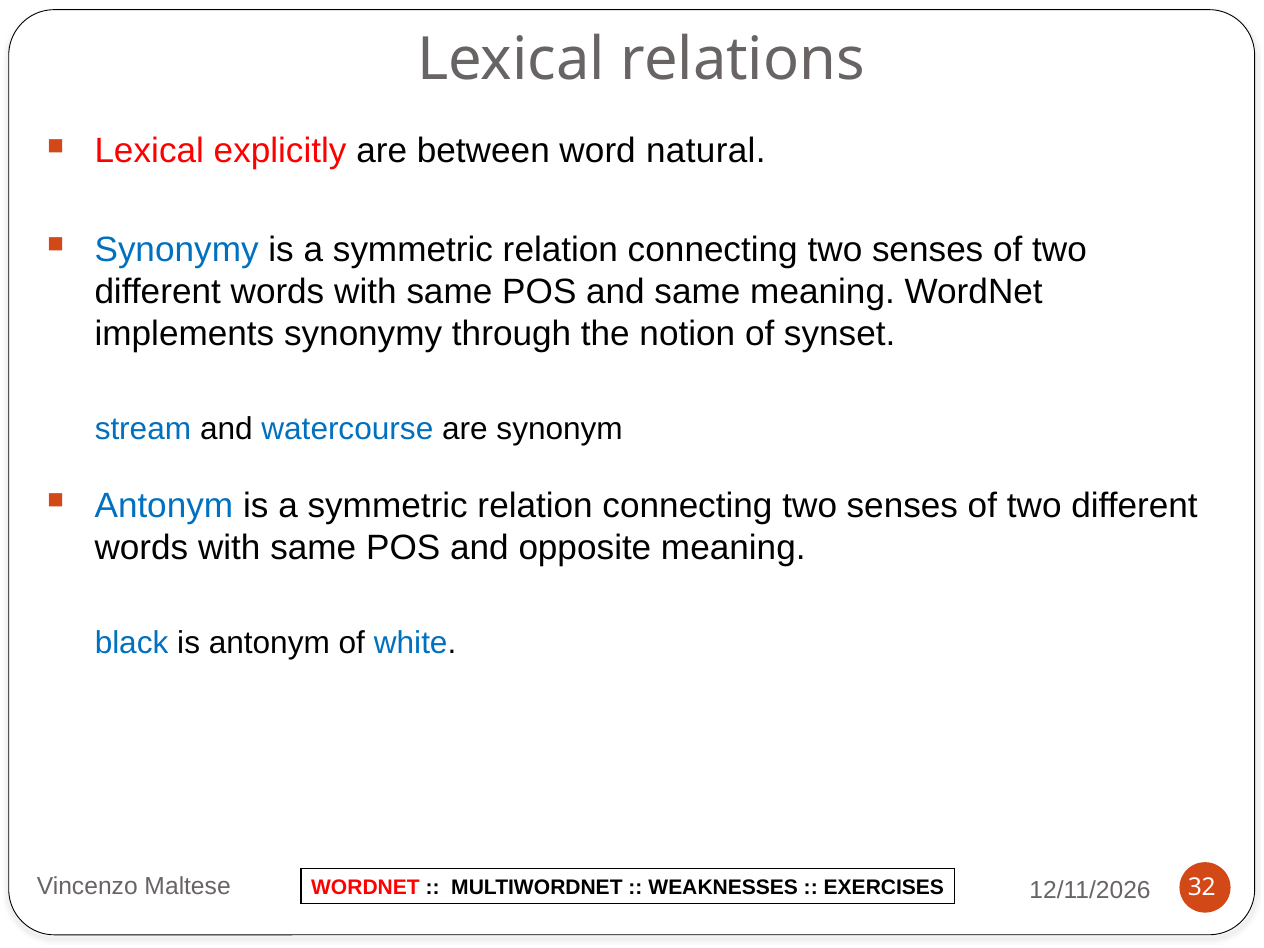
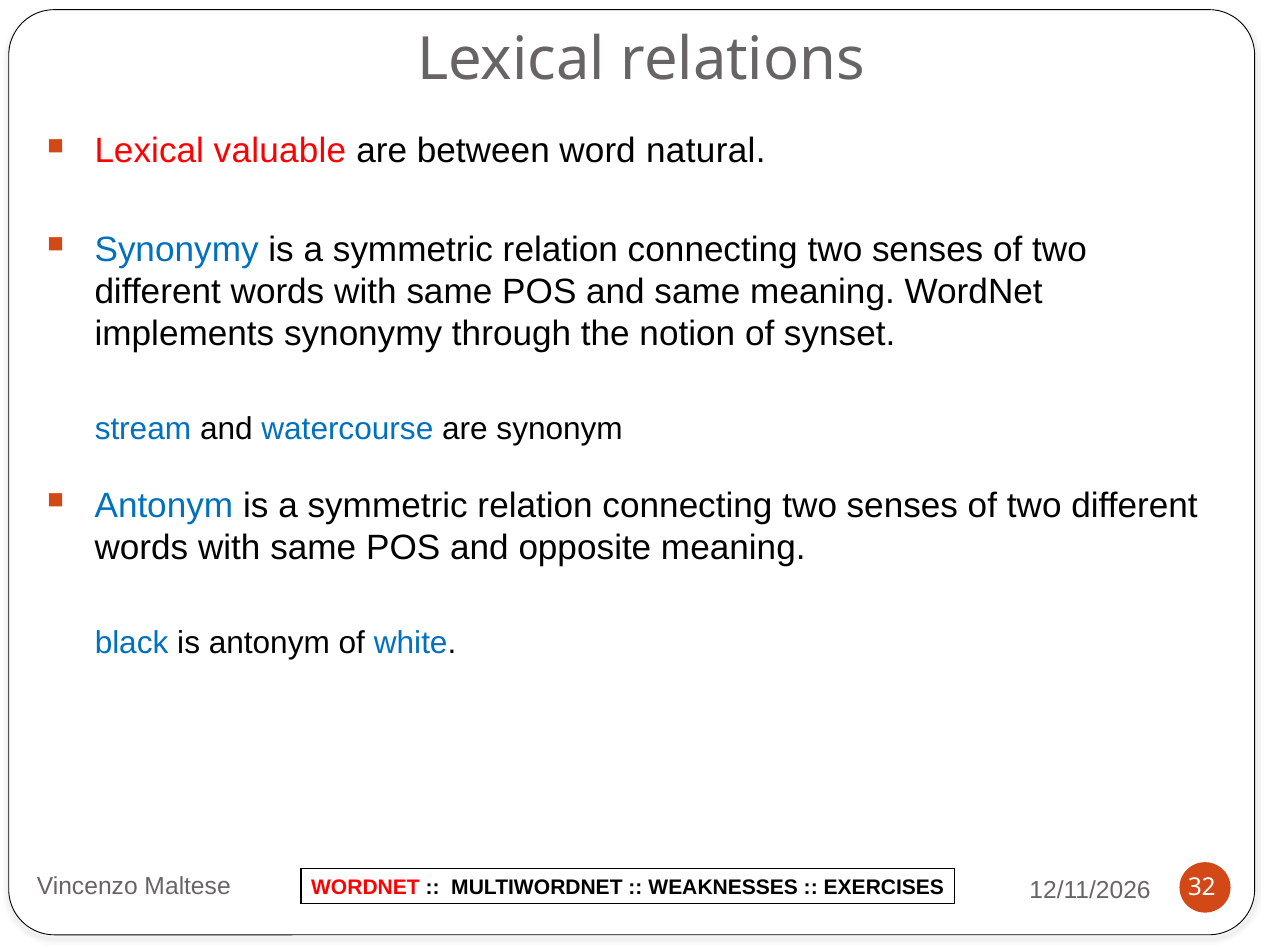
explicitly: explicitly -> valuable
